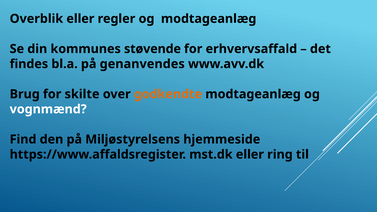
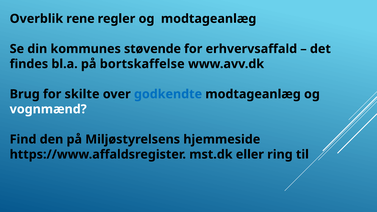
Overblik eller: eller -> rene
genanvendes: genanvendes -> bortskaffelse
godkendte colour: orange -> blue
